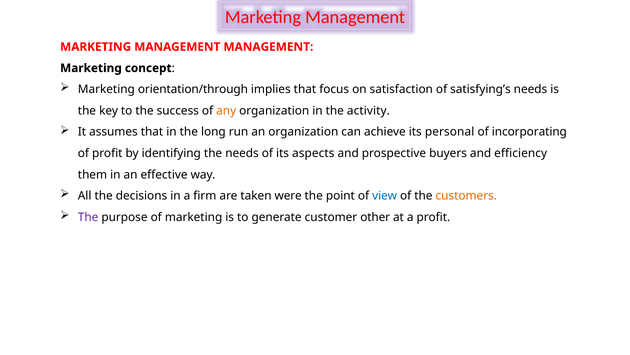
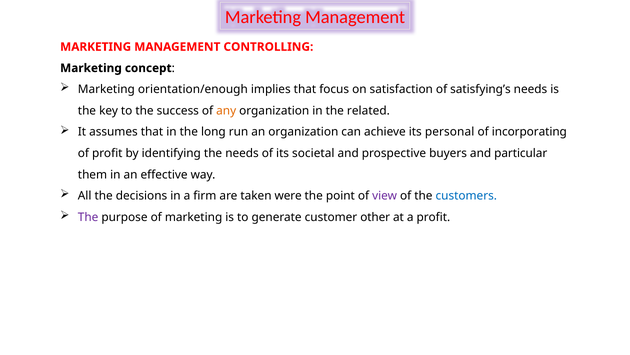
MANAGEMENT MANAGEMENT: MANAGEMENT -> CONTROLLING
orientation/through: orientation/through -> orientation/enough
activity: activity -> related
aspects: aspects -> societal
efficiency: efficiency -> particular
view colour: blue -> purple
customers colour: orange -> blue
